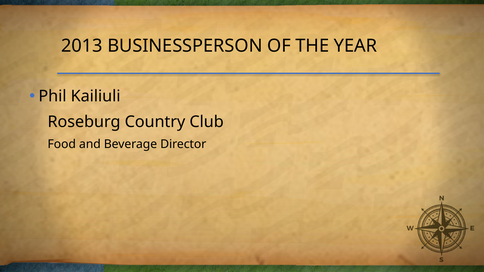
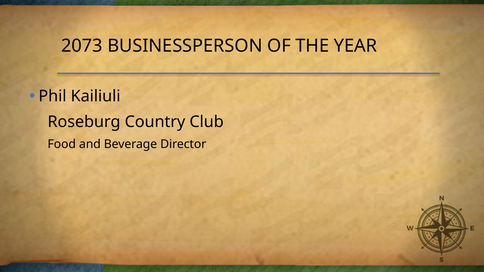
2013: 2013 -> 2073
